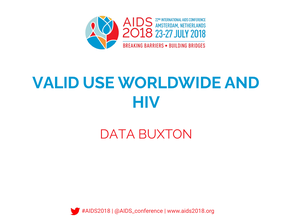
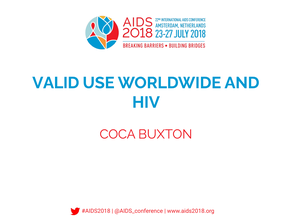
DATA: DATA -> COCA
